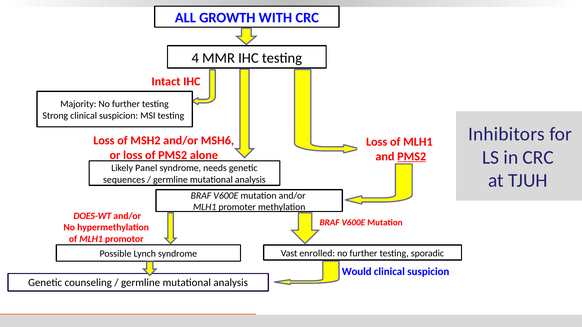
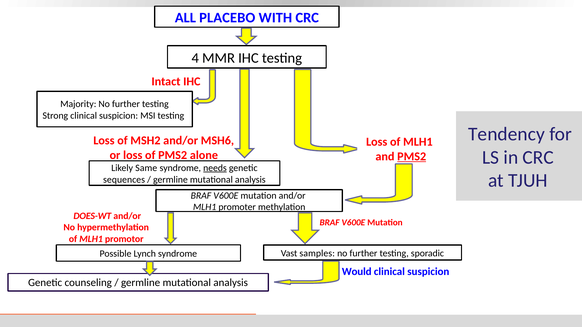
GROWTH: GROWTH -> PLACEBO
Inhibitors: Inhibitors -> Tendency
Panel: Panel -> Same
needs underline: none -> present
enrolled: enrolled -> samples
